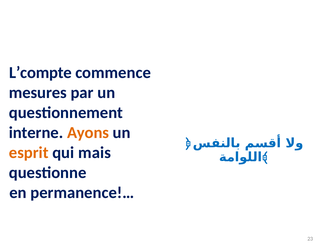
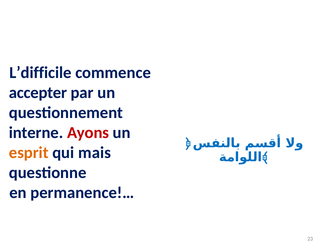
L’compte: L’compte -> L’difficile
mesures: mesures -> accepter
Ayons colour: orange -> red
